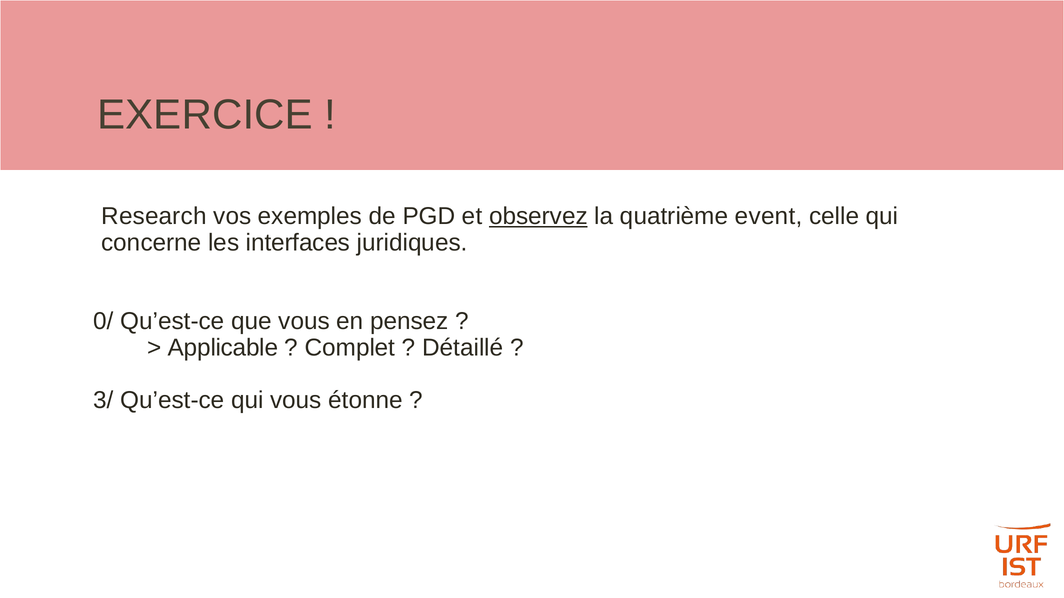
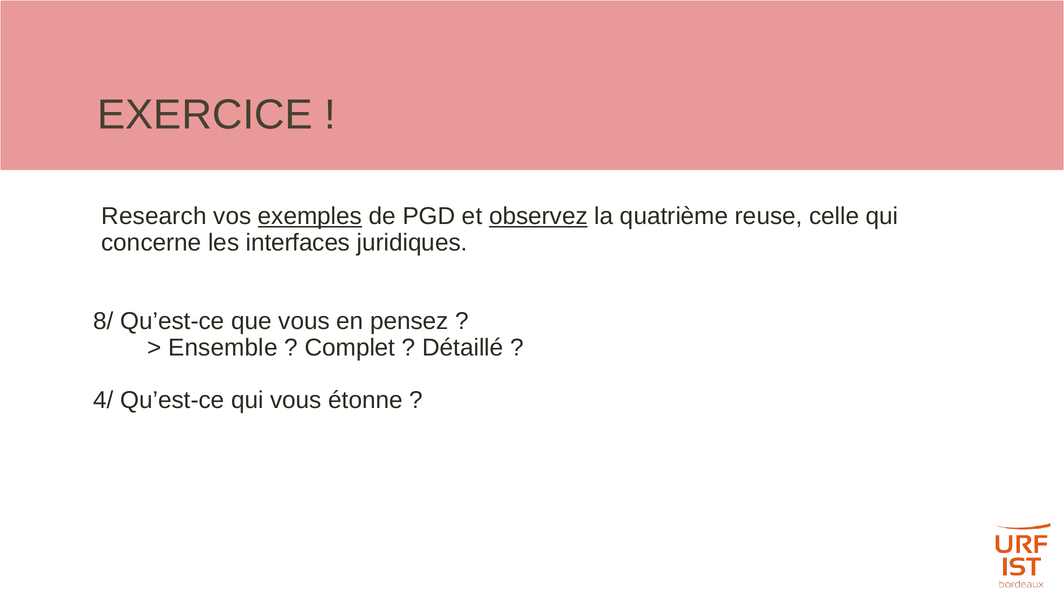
exemples underline: none -> present
event: event -> reuse
0/: 0/ -> 8/
Applicable: Applicable -> Ensemble
3/: 3/ -> 4/
